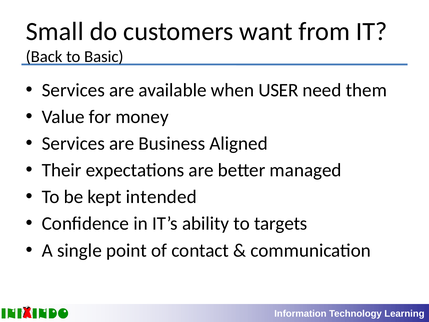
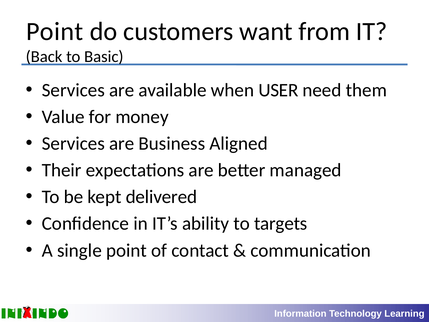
Small at (55, 32): Small -> Point
intended: intended -> delivered
